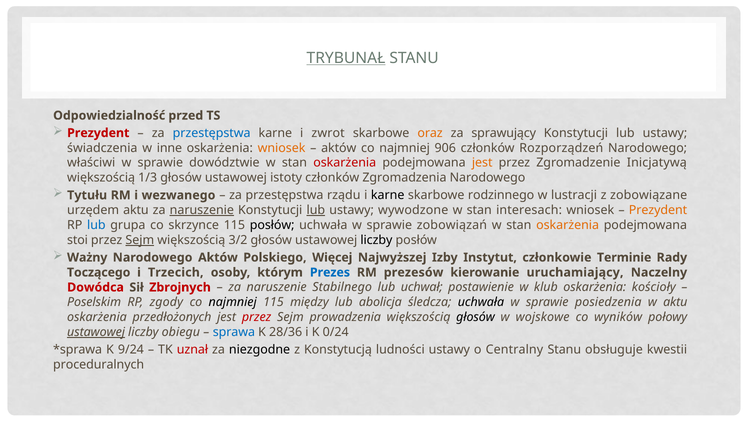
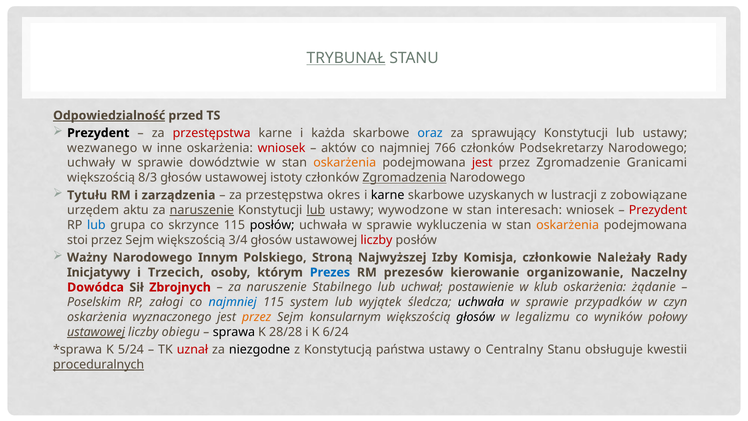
Odpowiedzialność underline: none -> present
Prezydent at (98, 133) colour: red -> black
przestępstwa at (212, 133) colour: blue -> red
zwrot: zwrot -> każda
oraz colour: orange -> blue
świadczenia: świadczenia -> wezwanego
wniosek at (282, 148) colour: orange -> red
906: 906 -> 766
Rozporządzeń: Rozporządzeń -> Podsekretarzy
właściwi: właściwi -> uchwały
oskarżenia at (345, 163) colour: red -> orange
jest at (482, 163) colour: orange -> red
Inicjatywą: Inicjatywą -> Granicami
1/3: 1/3 -> 8/3
Zgromadzenia underline: none -> present
wezwanego: wezwanego -> zarządzenia
rządu: rządu -> okres
rodzinnego: rodzinnego -> uzyskanych
Prezydent at (658, 210) colour: orange -> red
zobowiązań: zobowiązań -> wykluczenia
Sejm at (140, 240) underline: present -> none
3/2: 3/2 -> 3/4
liczby at (376, 240) colour: black -> red
Narodowego Aktów: Aktów -> Innym
Więcej: Więcej -> Stroną
Instytut: Instytut -> Komisja
Terminie: Terminie -> Należały
Toczącego: Toczącego -> Inicjatywy
uruchamiający: uruchamiający -> organizowanie
kościoły: kościoły -> żądanie
zgody: zgody -> załogi
najmniej at (233, 302) colour: black -> blue
między: między -> system
abolicja: abolicja -> wyjątek
posiedzenia: posiedzenia -> przypadków
w aktu: aktu -> czyn
przedłożonych: przedłożonych -> wyznaczonego
przez at (257, 317) colour: red -> orange
prowadzenia: prowadzenia -> konsularnym
wojskowe: wojskowe -> legalizmu
sprawa colour: blue -> black
28/36: 28/36 -> 28/28
0/24: 0/24 -> 6/24
9/24: 9/24 -> 5/24
ludności: ludności -> państwa
proceduralnych underline: none -> present
